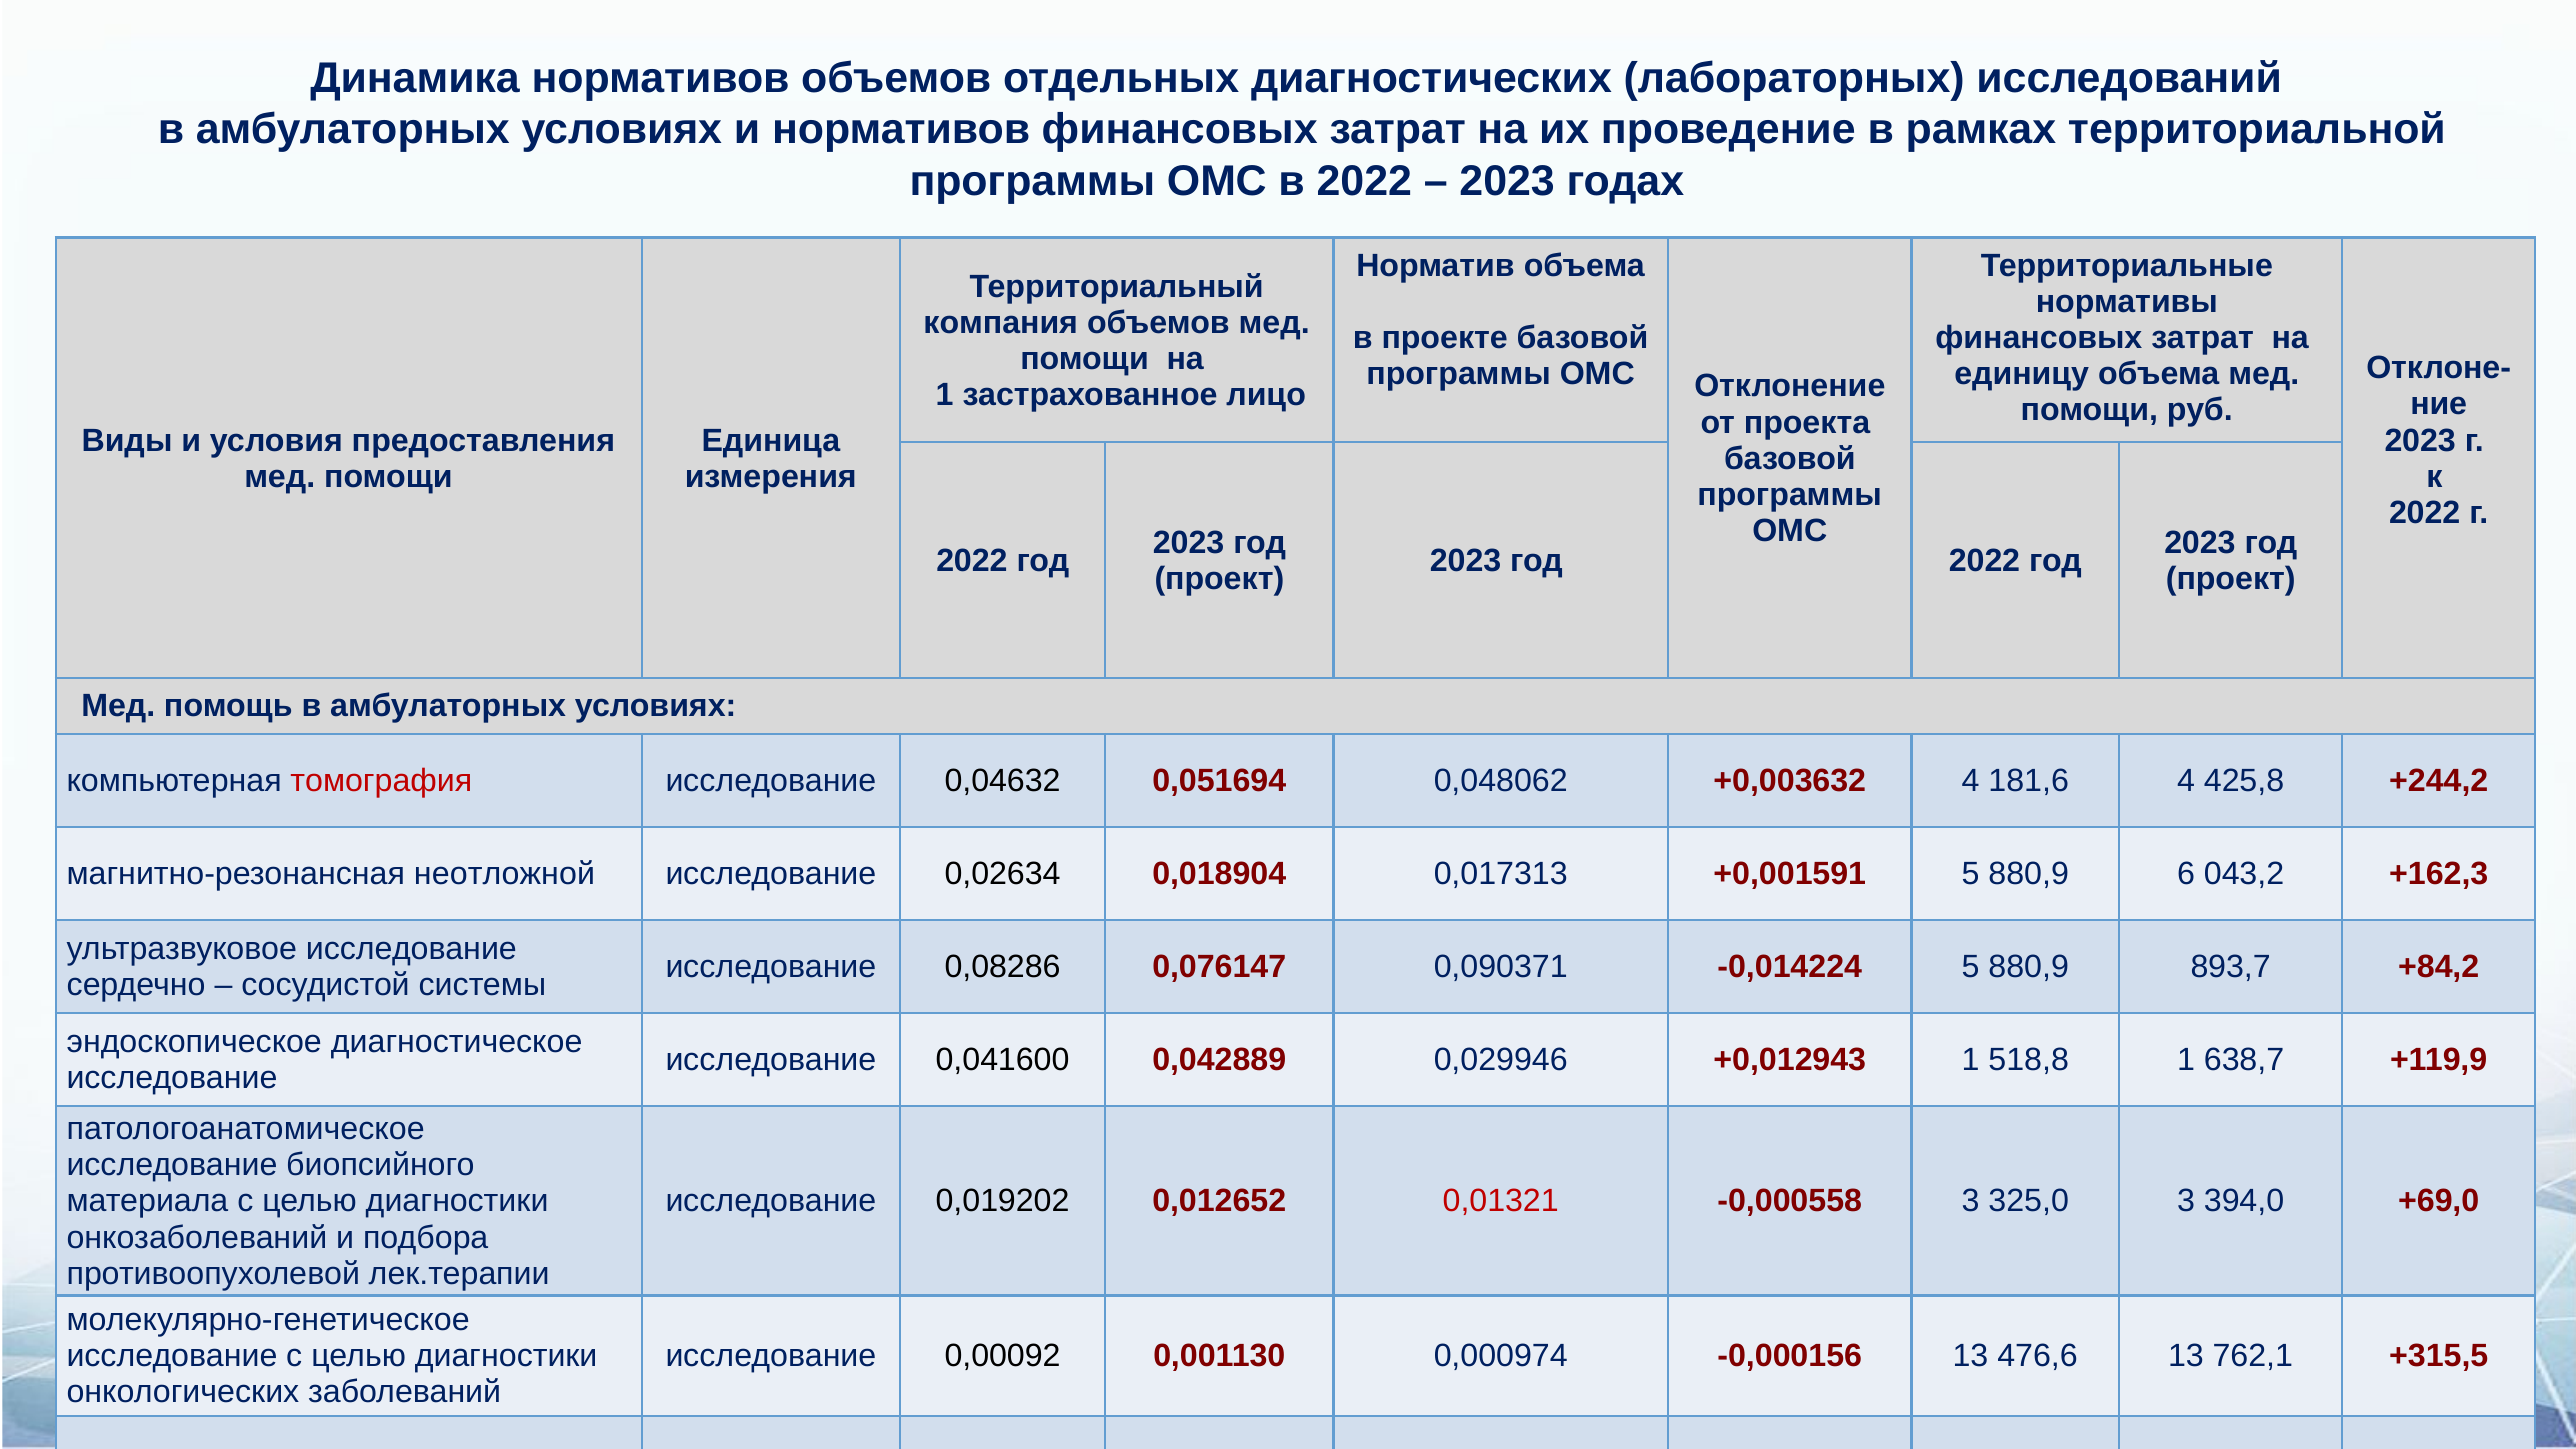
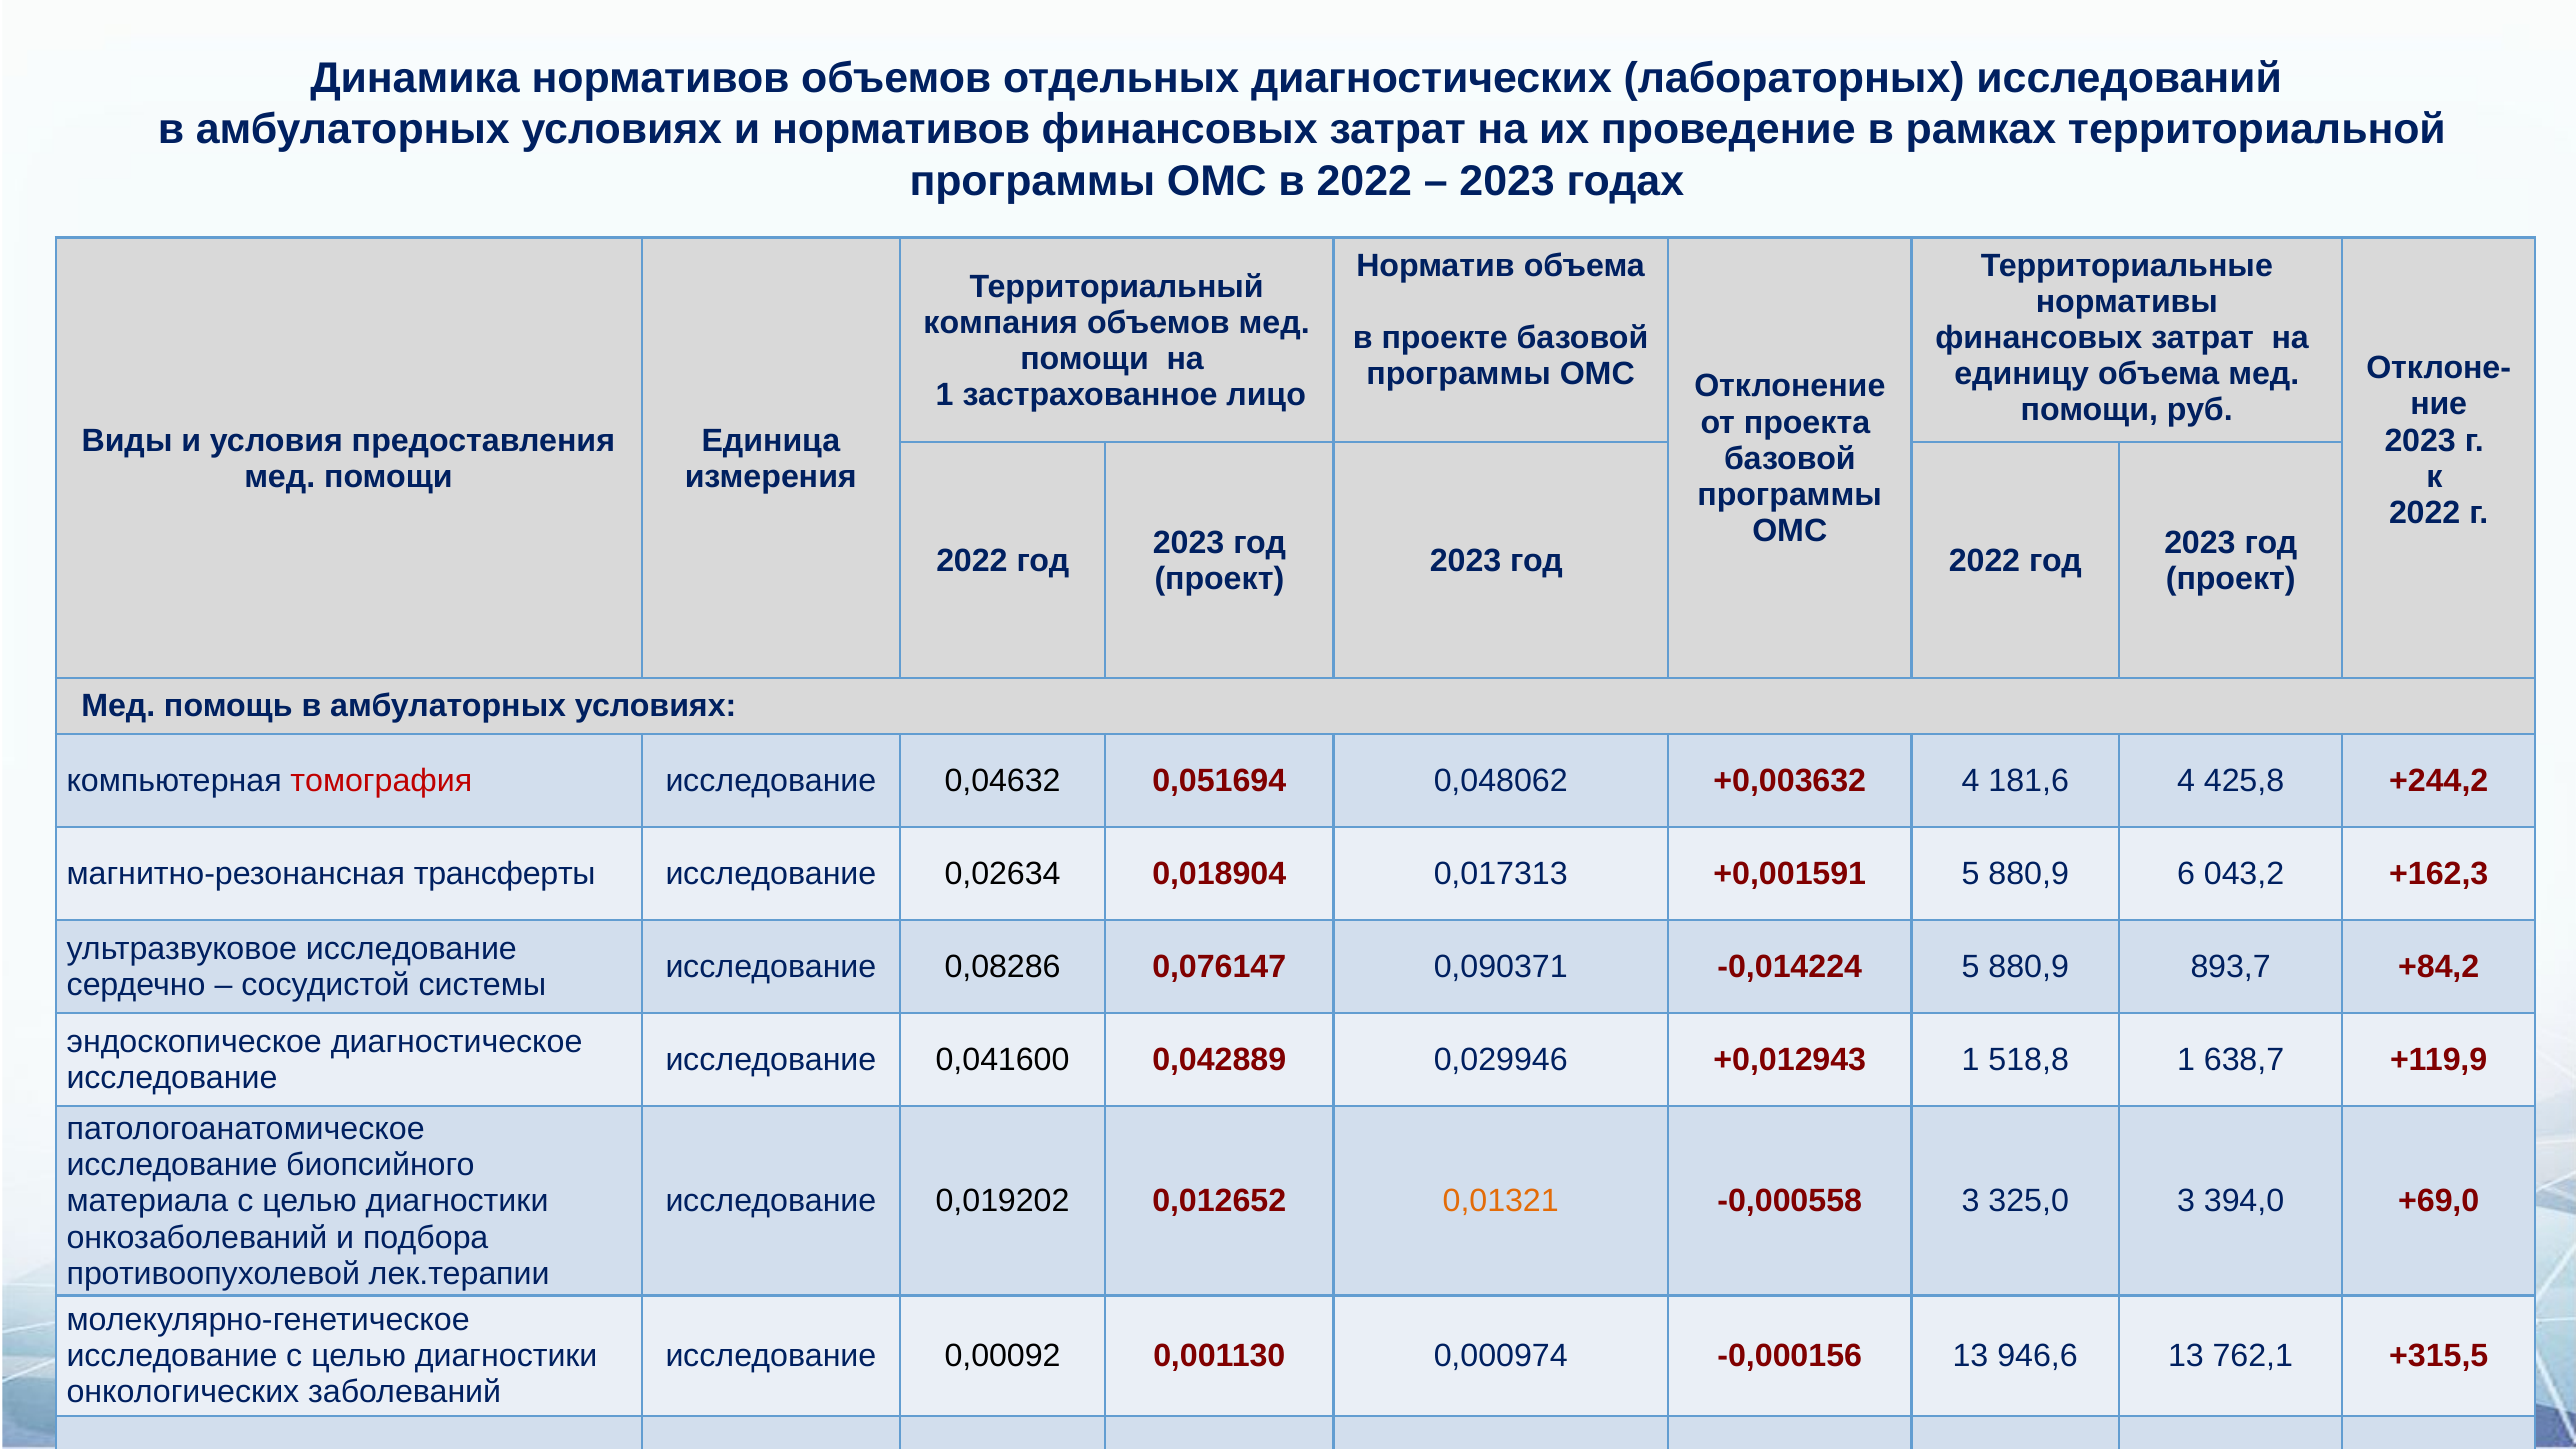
неотложной: неотложной -> трансферты
0,01321 colour: red -> orange
476,6: 476,6 -> 946,6
